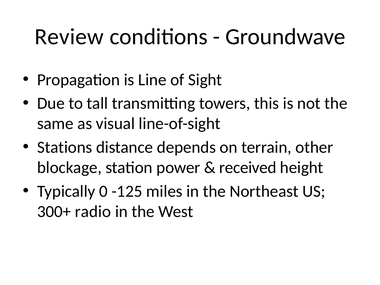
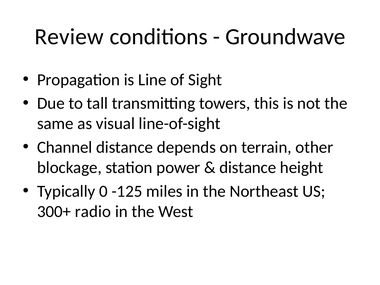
Stations: Stations -> Channel
received at (248, 168): received -> distance
